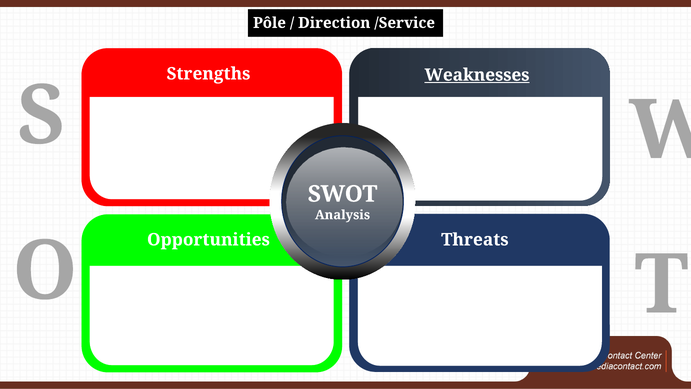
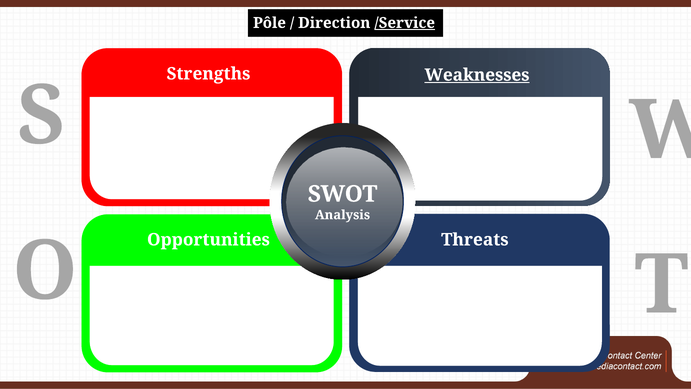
/Service underline: none -> present
